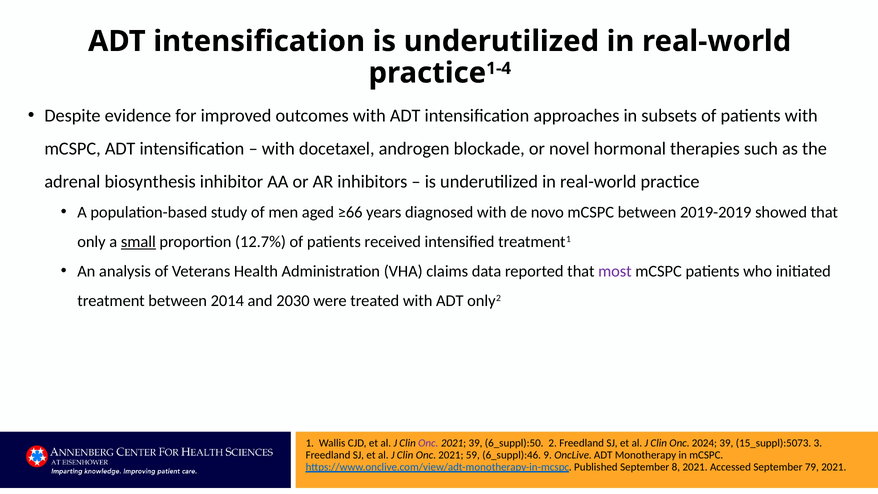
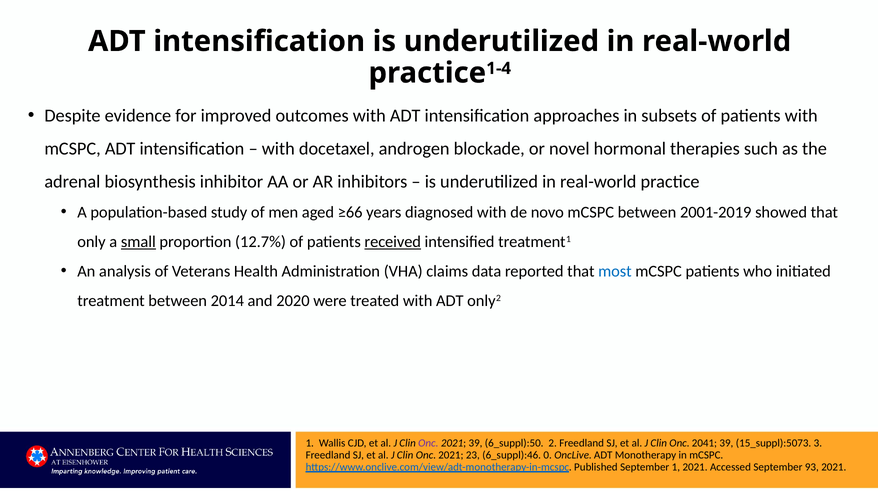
2019-2019: 2019-2019 -> 2001-2019
received underline: none -> present
most colour: purple -> blue
2030: 2030 -> 2020
2024: 2024 -> 2041
59: 59 -> 23
9: 9 -> 0
September 8: 8 -> 1
79: 79 -> 93
